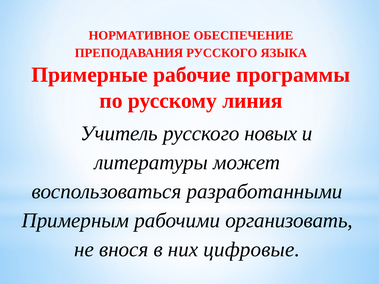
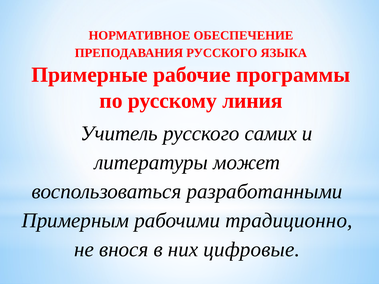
новых: новых -> самих
организовать: организовать -> традиционно
